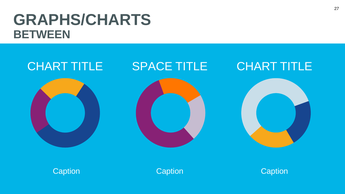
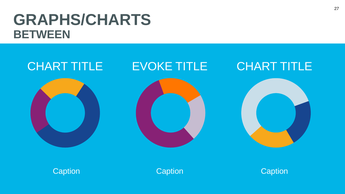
SPACE: SPACE -> EVOKE
